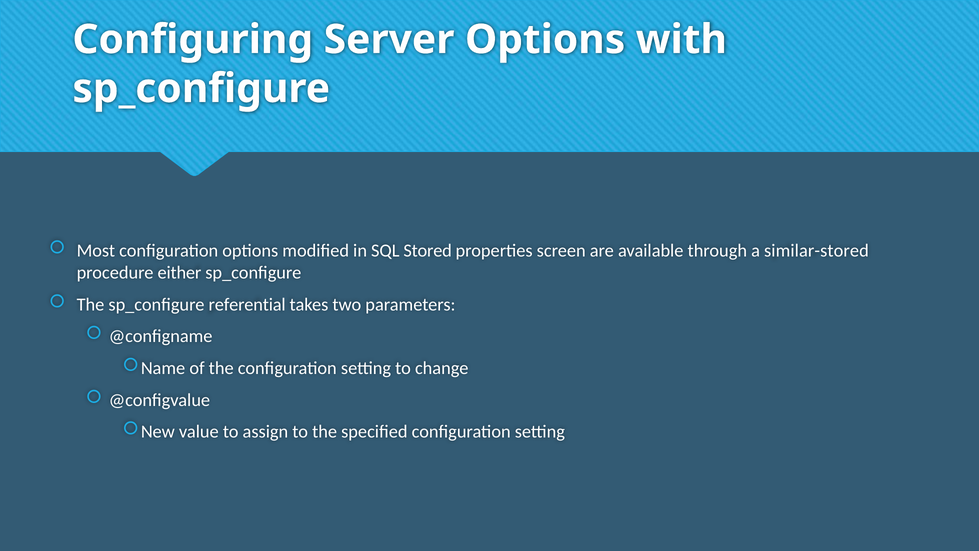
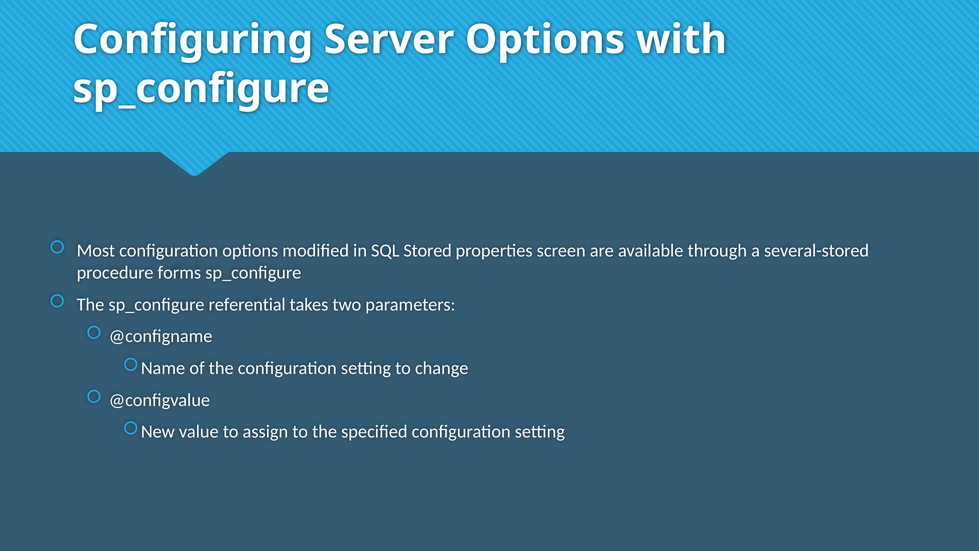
similar-stored: similar-stored -> several-stored
either: either -> forms
